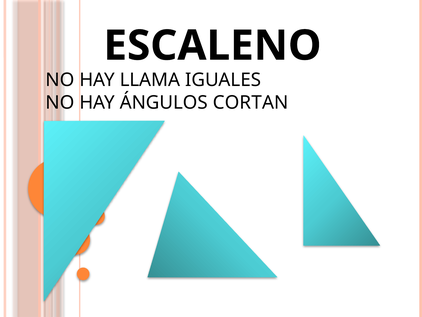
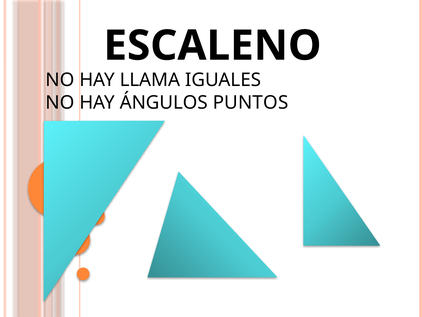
CORTAN: CORTAN -> PUNTOS
